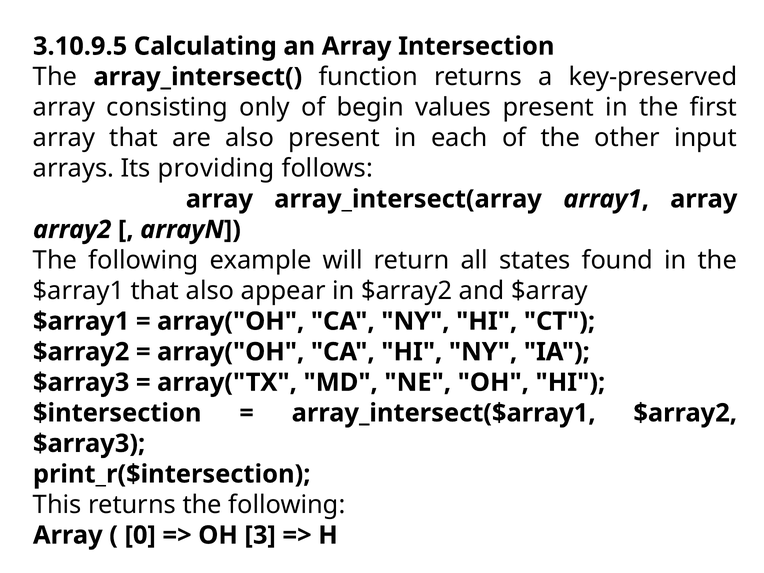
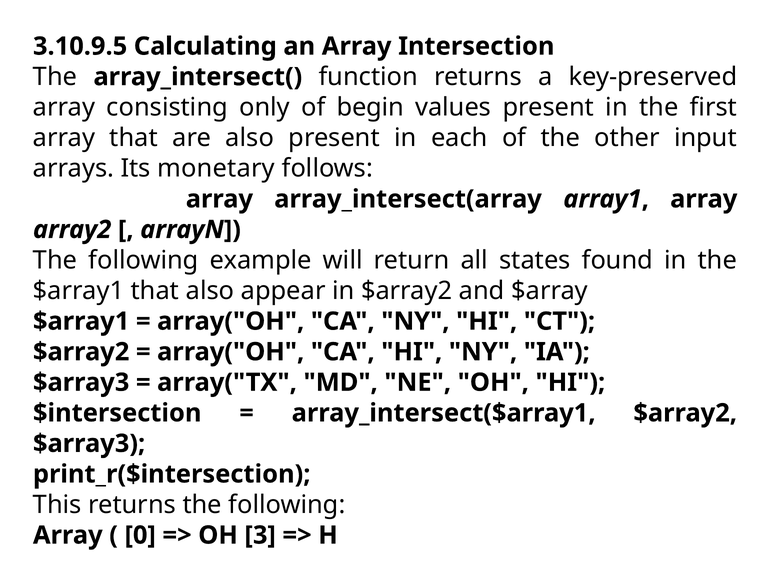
providing: providing -> monetary
